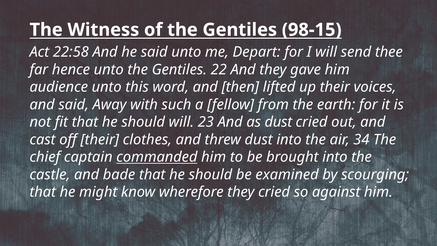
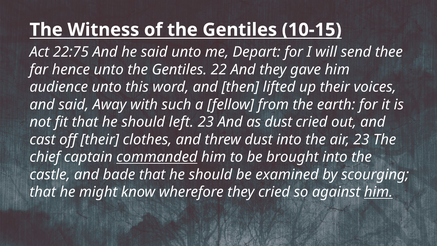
98-15: 98-15 -> 10-15
22:58: 22:58 -> 22:75
should will: will -> left
air 34: 34 -> 23
him at (378, 192) underline: none -> present
